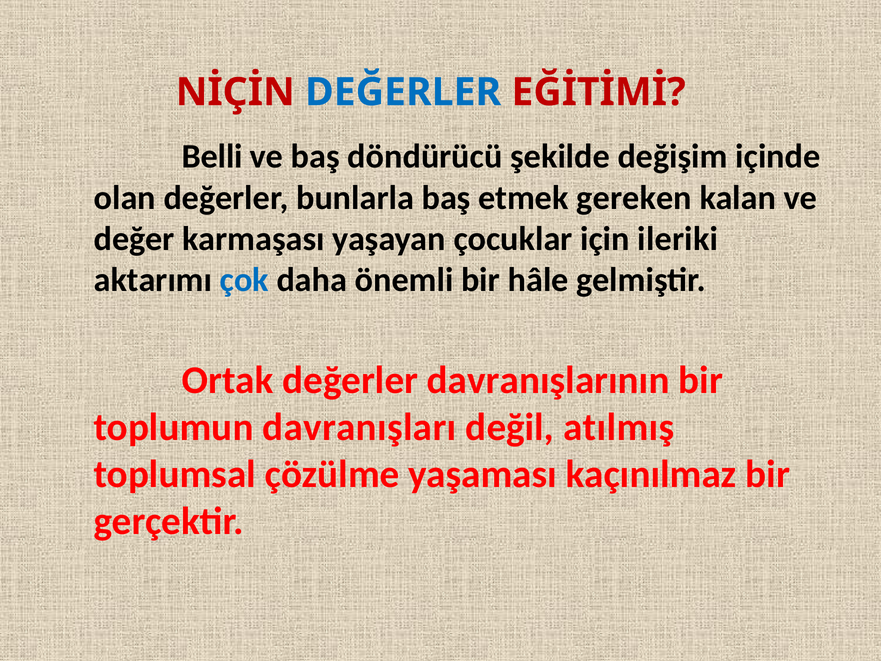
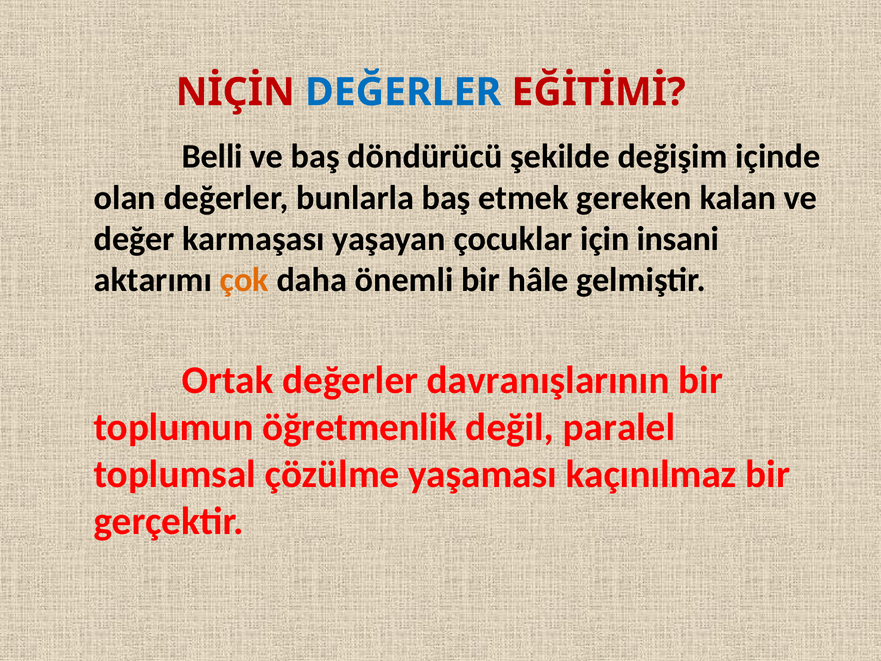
ileriki: ileriki -> insani
çok colour: blue -> orange
davranışları: davranışları -> öğretmenlik
atılmış: atılmış -> paralel
